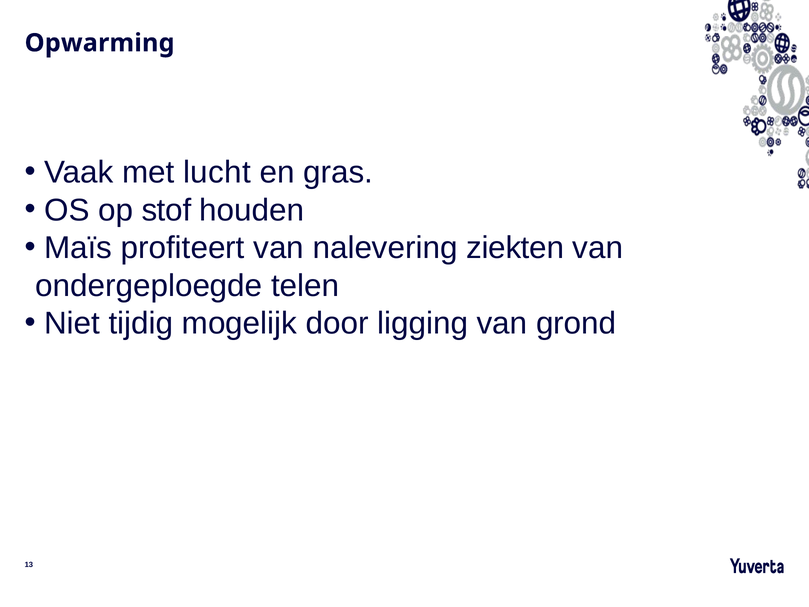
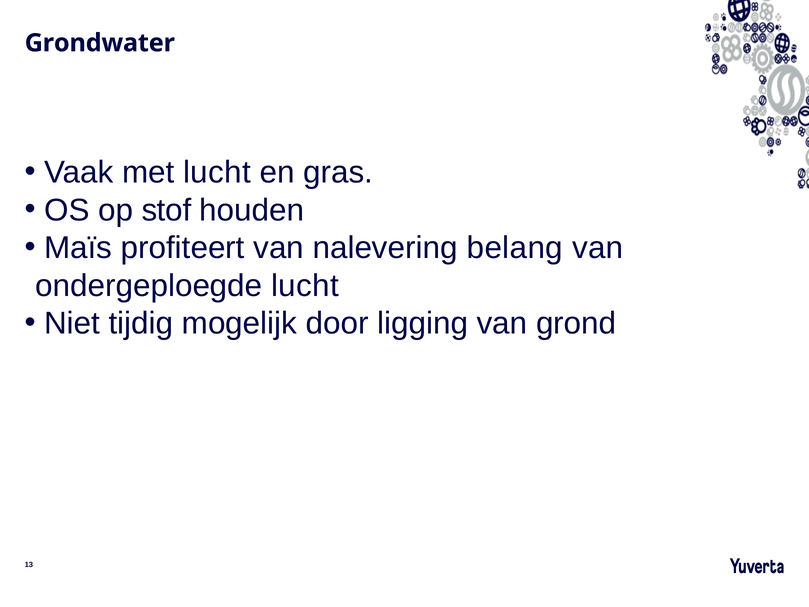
Opwarming: Opwarming -> Grondwater
ziekten: ziekten -> belang
ondergeploegde telen: telen -> lucht
